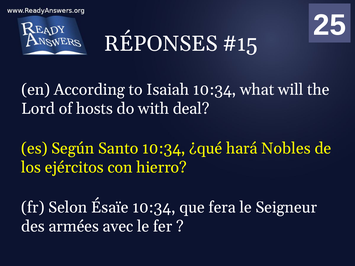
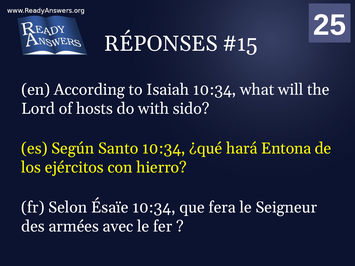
deal: deal -> sido
Nobles: Nobles -> Entona
